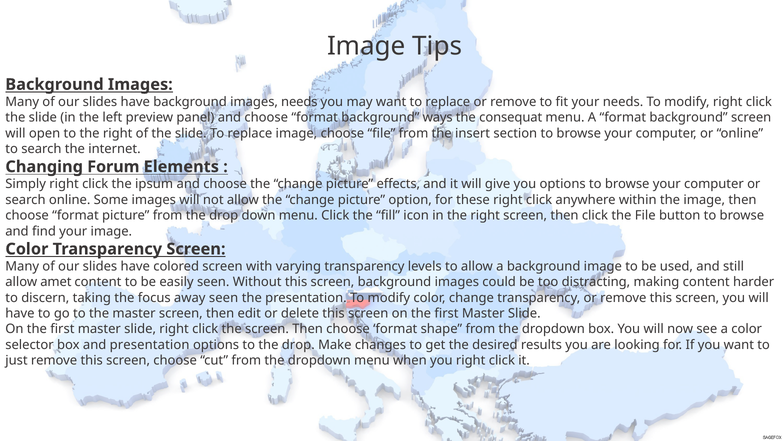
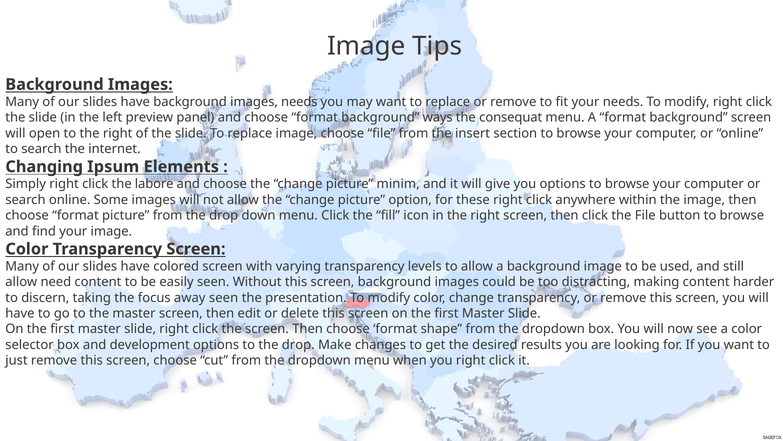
Forum: Forum -> Ipsum
ipsum: ipsum -> labore
effects: effects -> minim
amet: amet -> need
and presentation: presentation -> development
